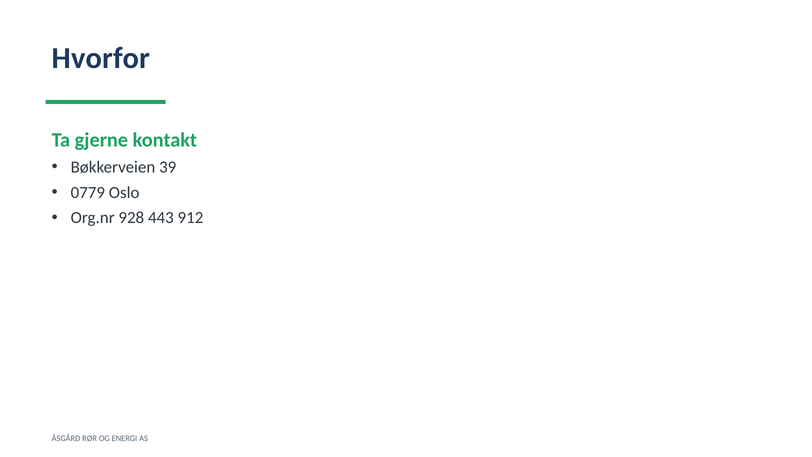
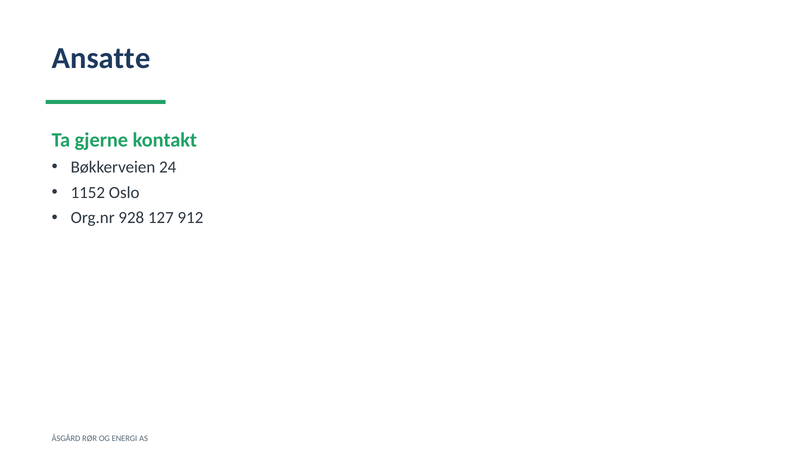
Hvorfor: Hvorfor -> Ansatte
39: 39 -> 24
0779: 0779 -> 1152
443: 443 -> 127
